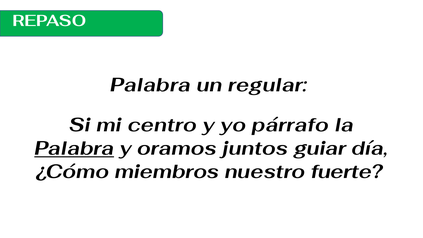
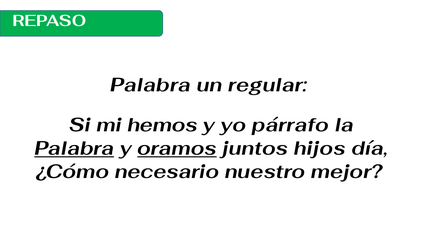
centro: centro -> hemos
oramos underline: none -> present
guiar: guiar -> hijos
miembros: miembros -> necesario
fuerte: fuerte -> mejor
